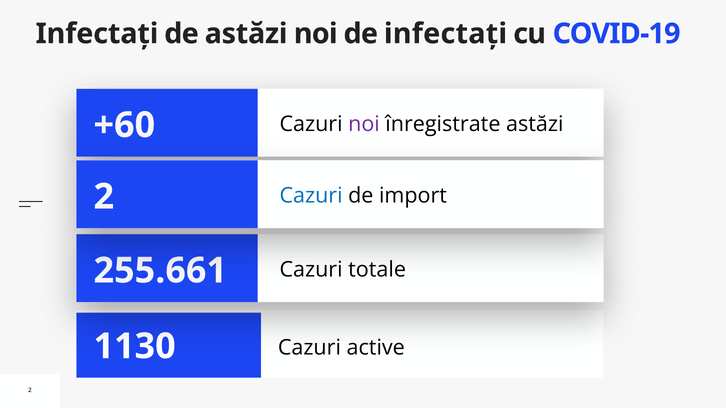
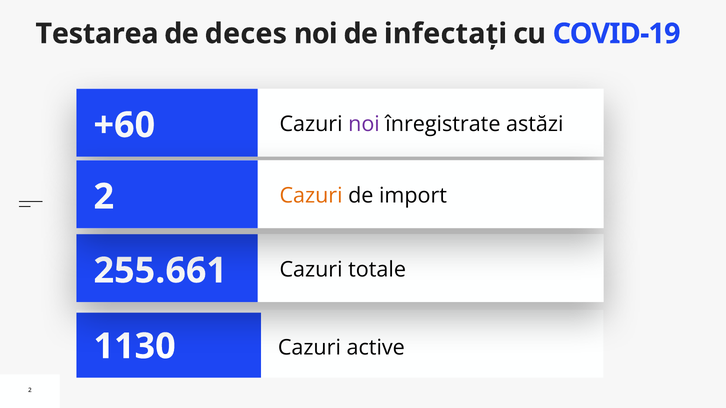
Infectați at (97, 34): Infectați -> Testarea
de astăzi: astăzi -> deces
Cazuri at (311, 196) colour: blue -> orange
